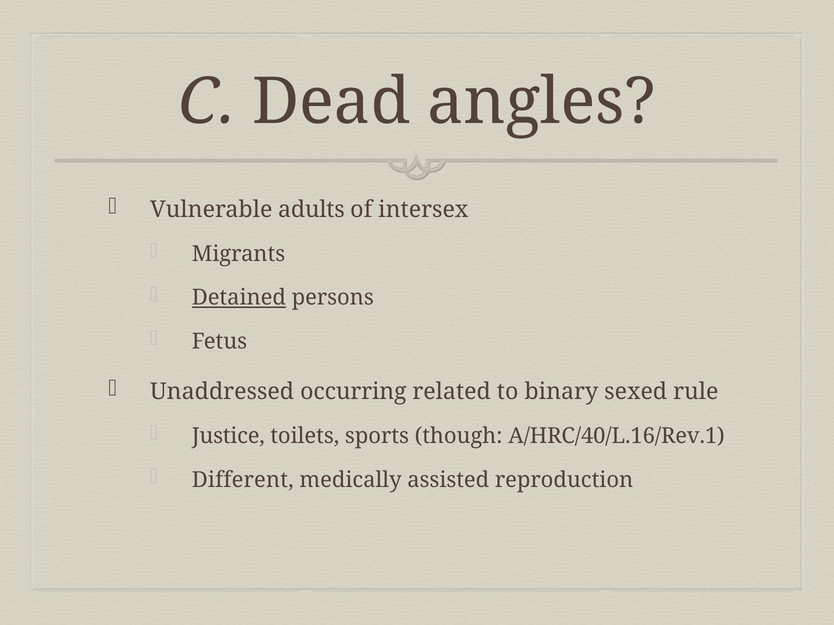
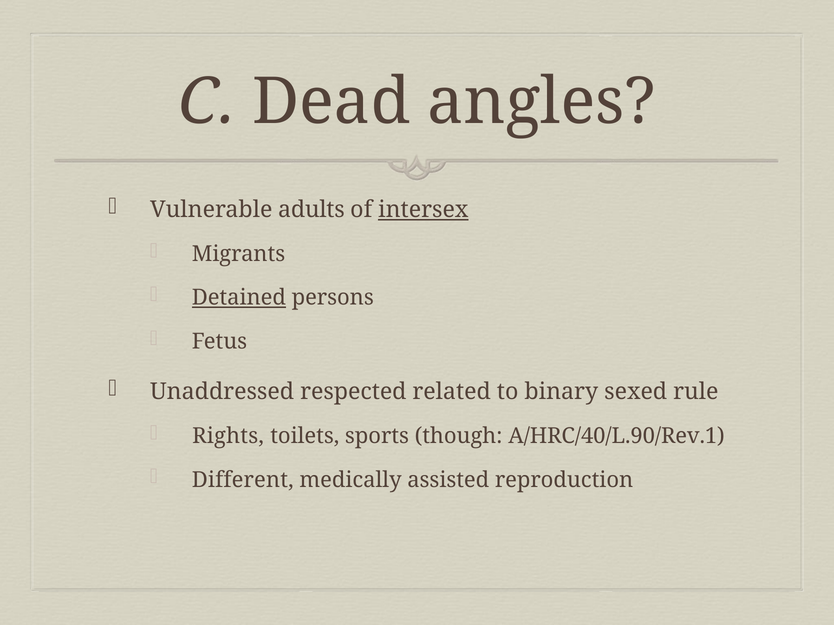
intersex underline: none -> present
occurring: occurring -> respected
Justice: Justice -> Rights
A/HRC/40/L.16/Rev.1: A/HRC/40/L.16/Rev.1 -> A/HRC/40/L.90/Rev.1
